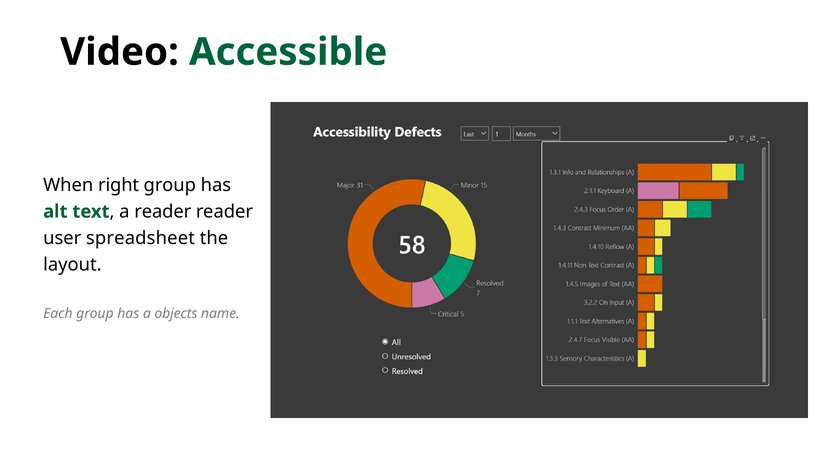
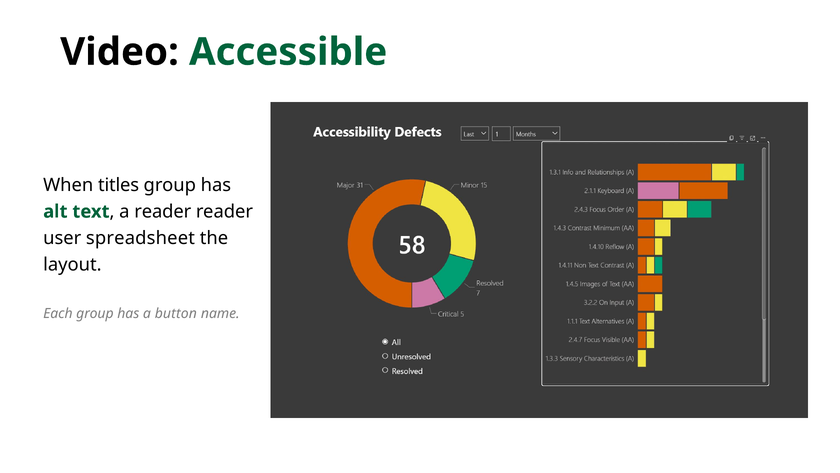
right: right -> titles
objects: objects -> button
